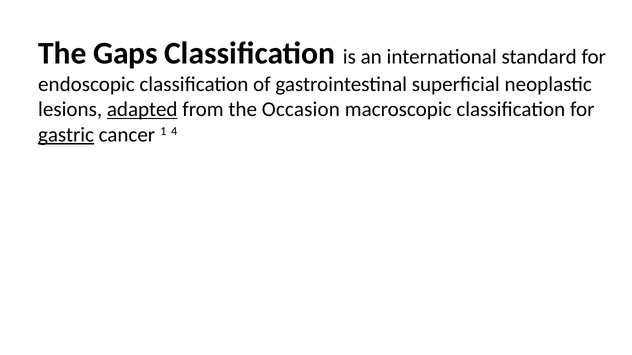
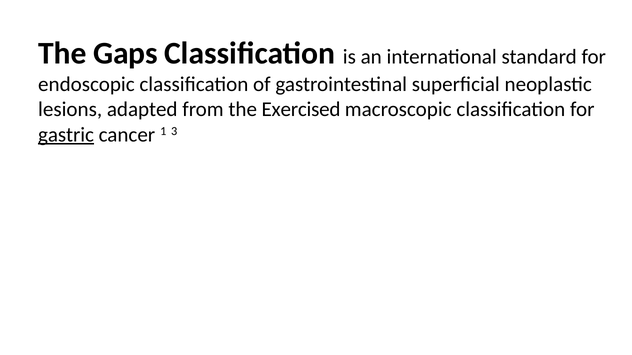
adapted underline: present -> none
Occasion: Occasion -> Exercised
4: 4 -> 3
